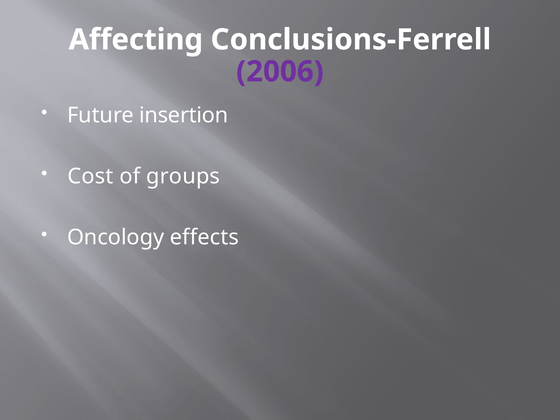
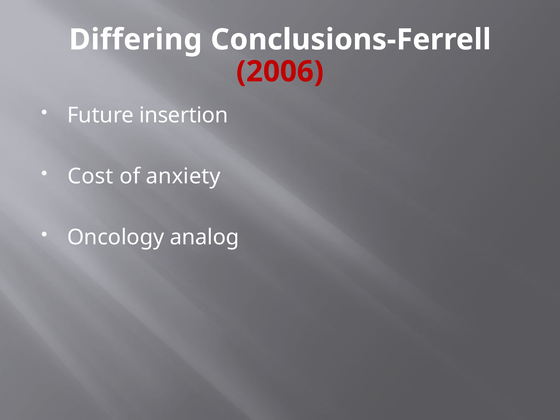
Affecting: Affecting -> Differing
2006 colour: purple -> red
groups: groups -> anxiety
effects: effects -> analog
